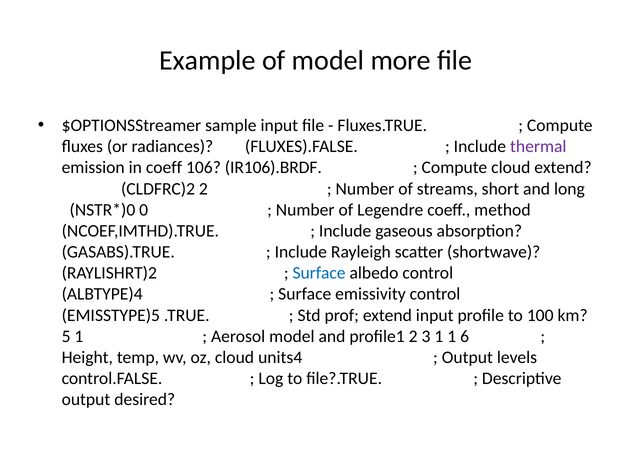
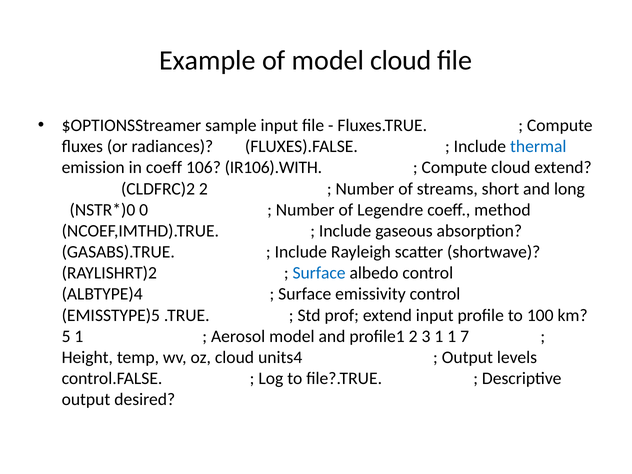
model more: more -> cloud
thermal colour: purple -> blue
IR106).BRDF: IR106).BRDF -> IR106).WITH
6: 6 -> 7
